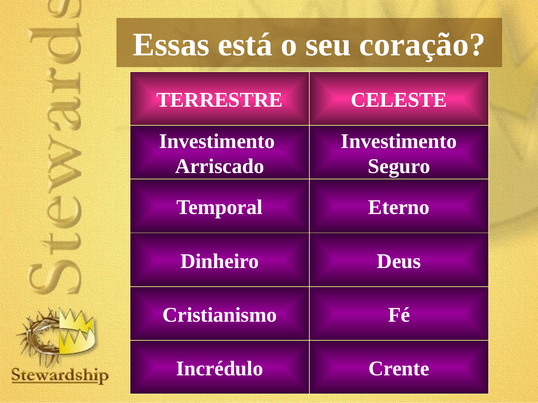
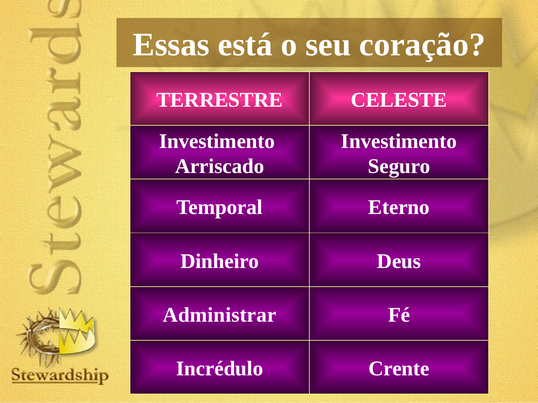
Cristianismo: Cristianismo -> Administrar
